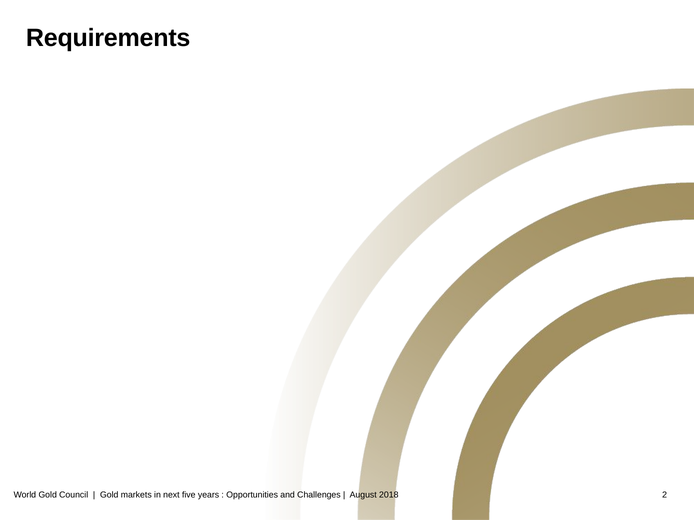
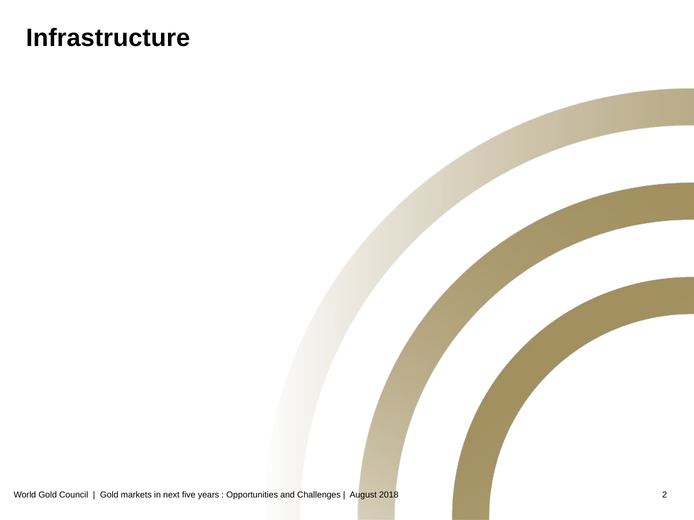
Requirements: Requirements -> Infrastructure
